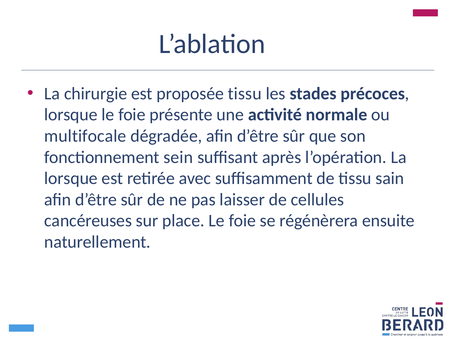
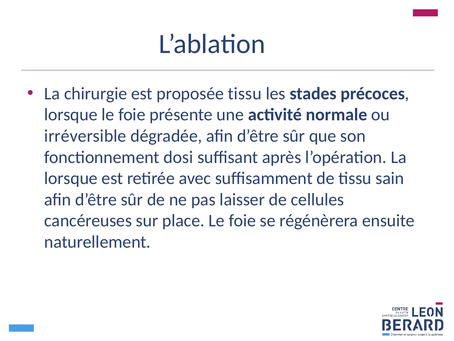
multifocale: multifocale -> irréversible
sein: sein -> dosi
